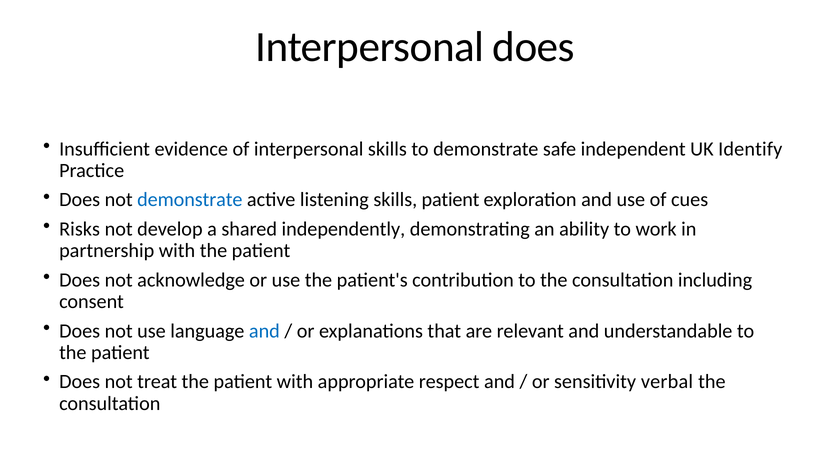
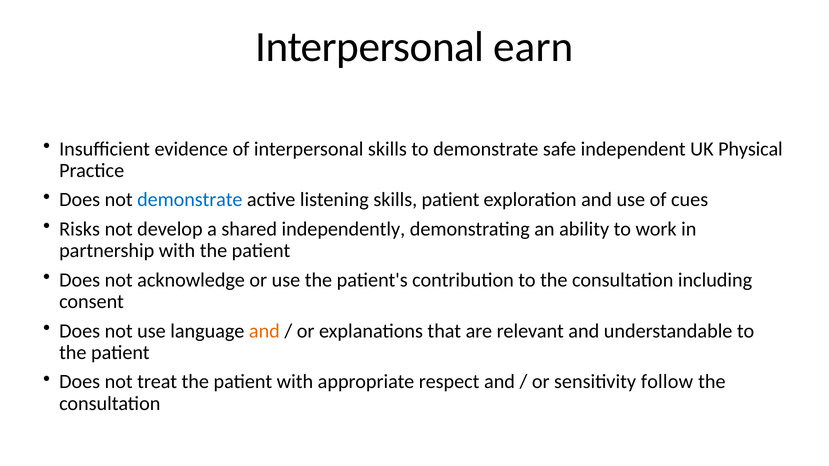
Interpersonal does: does -> earn
Identify: Identify -> Physical
and at (264, 331) colour: blue -> orange
verbal: verbal -> follow
